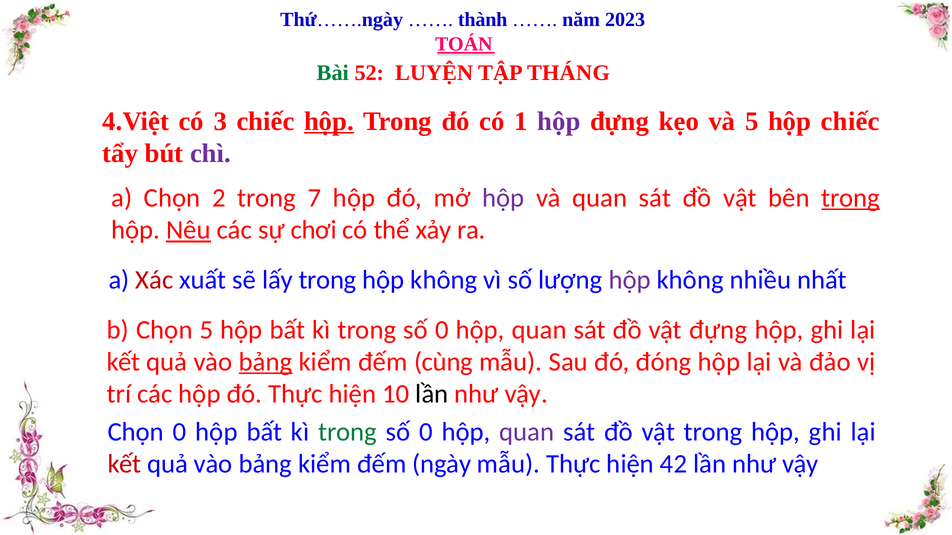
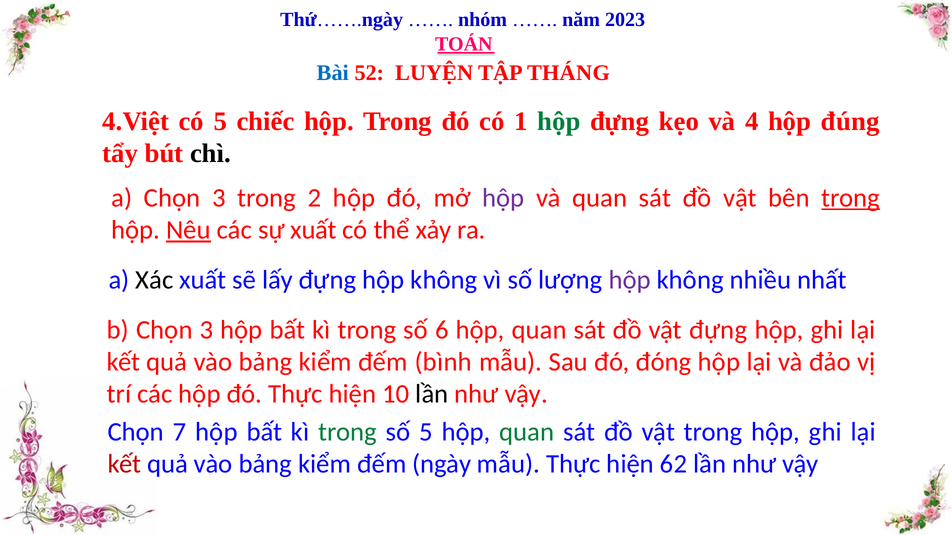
thành: thành -> nhóm
Bài colour: green -> blue
có 3: 3 -> 5
hộp at (329, 121) underline: present -> none
hộp at (559, 121) colour: purple -> green
và 5: 5 -> 4
hộp chiếc: chiếc -> đúng
chì colour: purple -> black
a Chọn 2: 2 -> 3
7: 7 -> 2
sự chơi: chơi -> xuất
Xác colour: red -> black
lấy trong: trong -> đựng
b Chọn 5: 5 -> 3
0 at (442, 330): 0 -> 6
bảng at (266, 362) underline: present -> none
cùng: cùng -> bình
Chọn 0: 0 -> 7
0 at (426, 432): 0 -> 5
quan at (527, 432) colour: purple -> green
42: 42 -> 62
